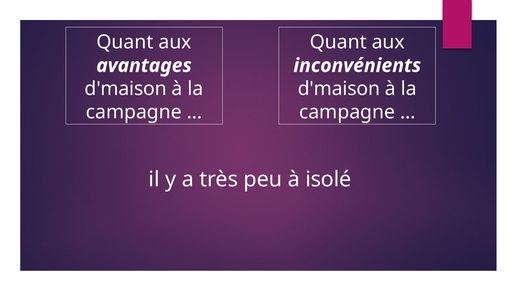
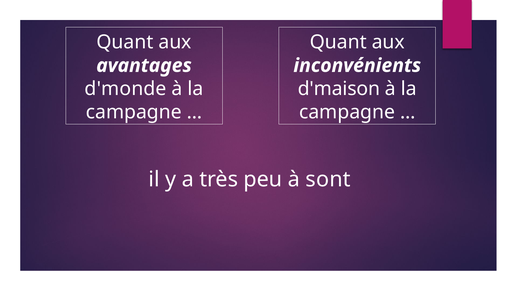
d'maison at (126, 89): d'maison -> d'monde
isolé: isolé -> sont
